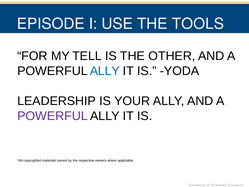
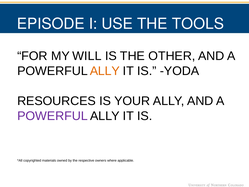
TELL: TELL -> WILL
ALLY at (105, 71) colour: blue -> orange
LEADERSHIP: LEADERSHIP -> RESOURCES
